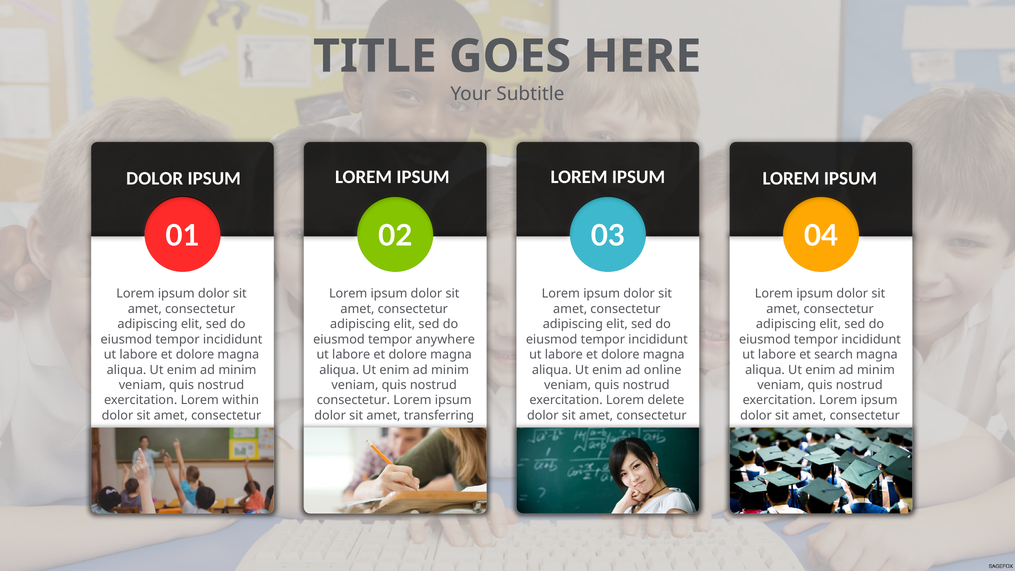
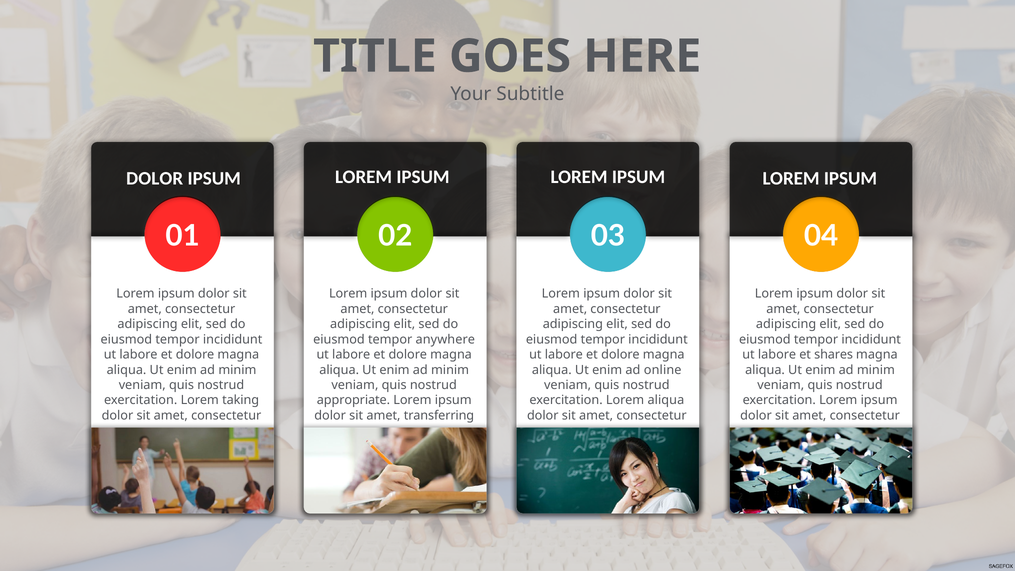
search: search -> shares
within: within -> taking
consectetur at (353, 400): consectetur -> appropriate
Lorem delete: delete -> aliqua
